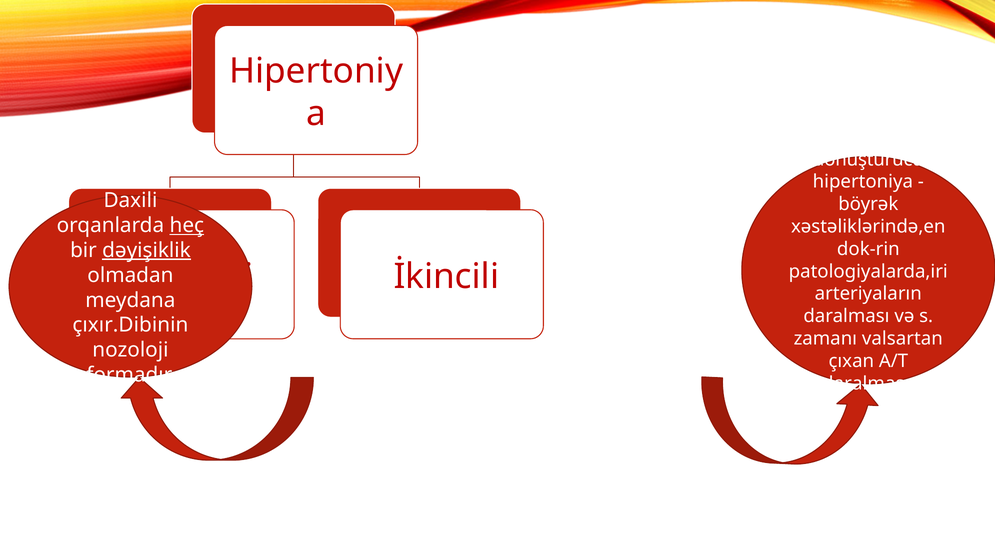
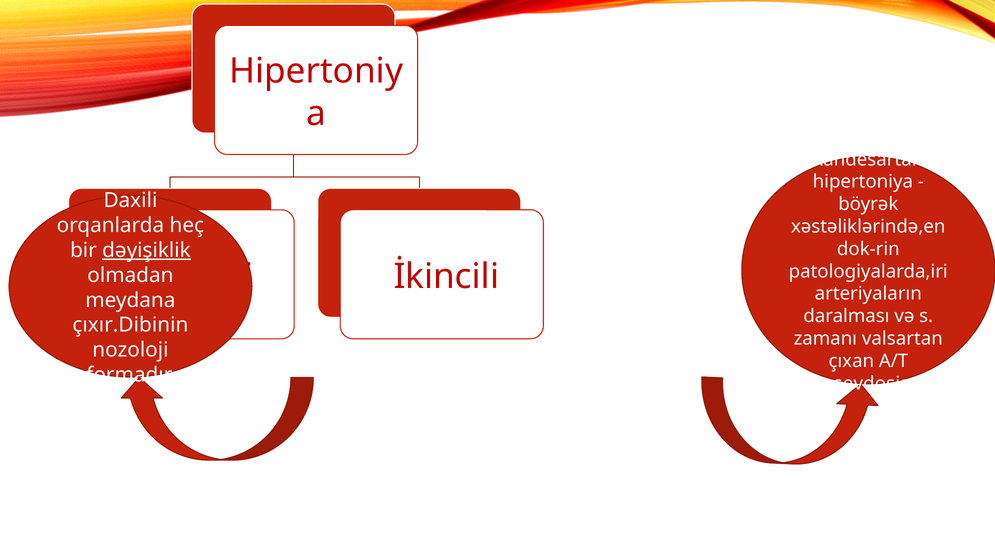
dönüştürücü: dönüştürücü -> kandesartan
heç underline: present -> none
daralması at (868, 383): daralması -> psevdoşiş
